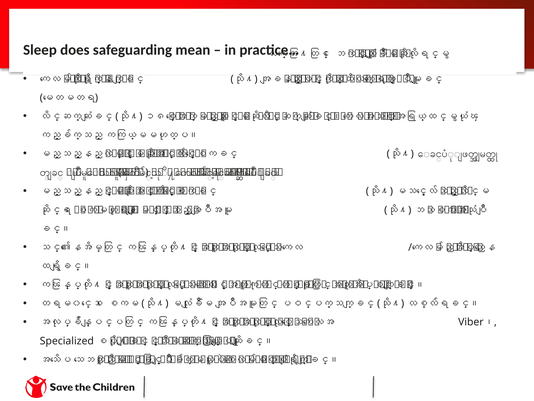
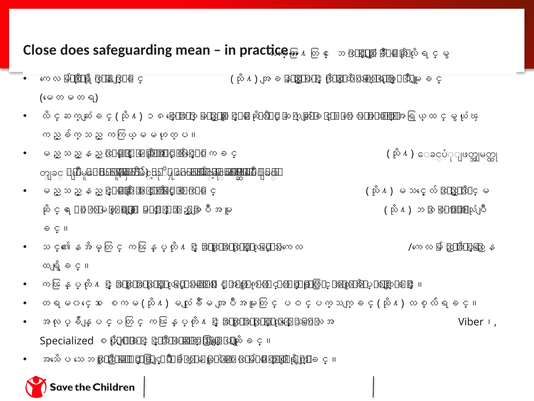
Sleep: Sleep -> Close
